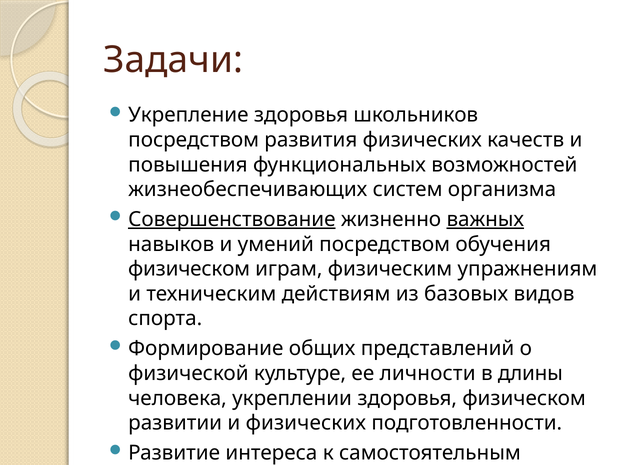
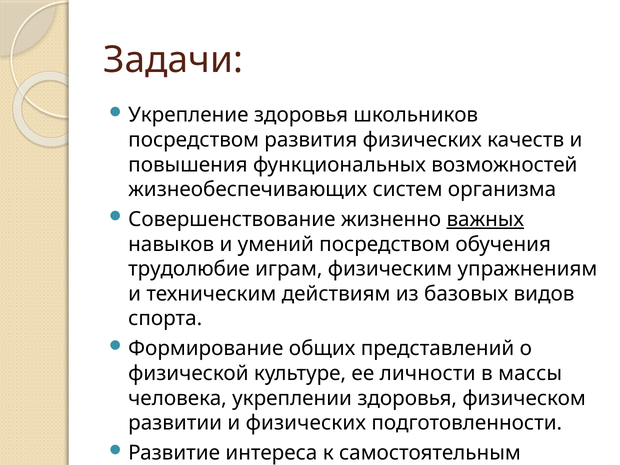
Совершенствование underline: present -> none
физическом at (189, 269): физическом -> трудолюбие
длины: длины -> массы
